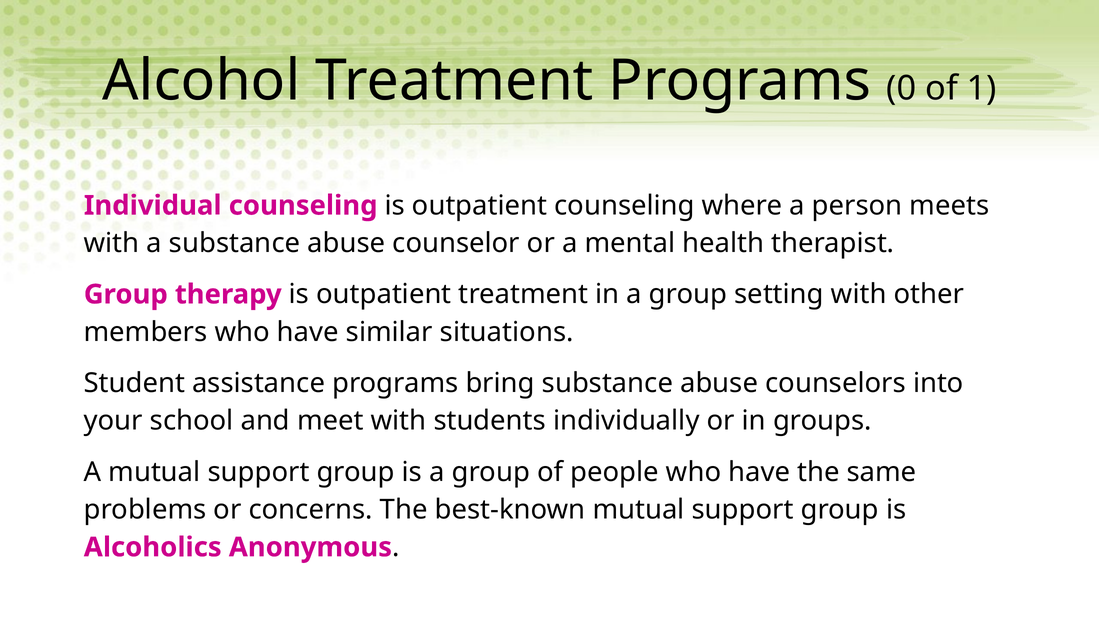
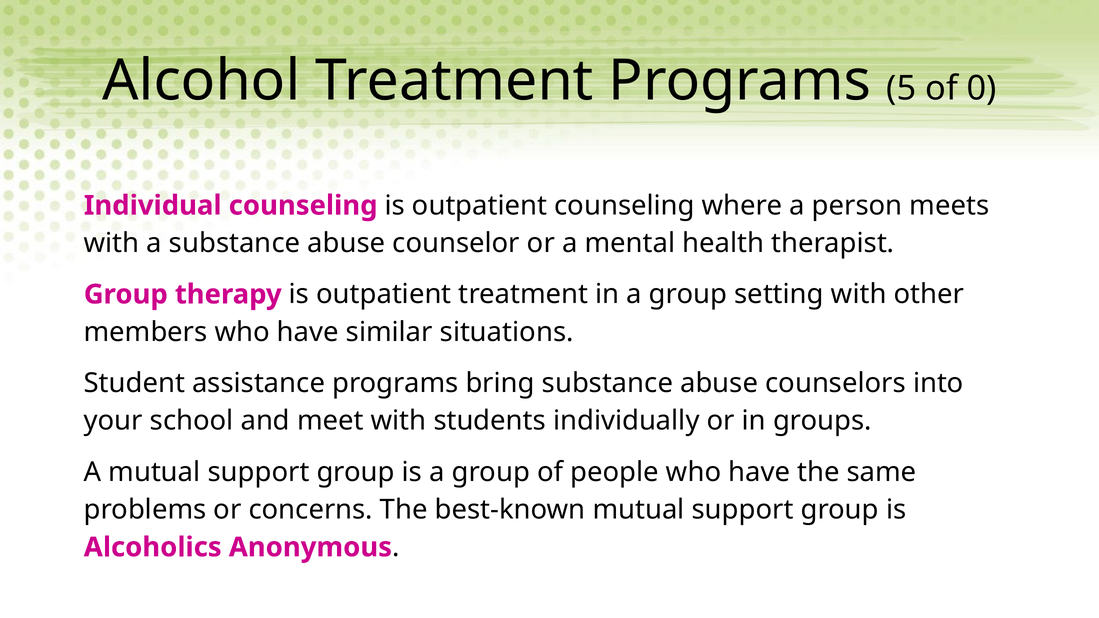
0: 0 -> 5
1: 1 -> 0
